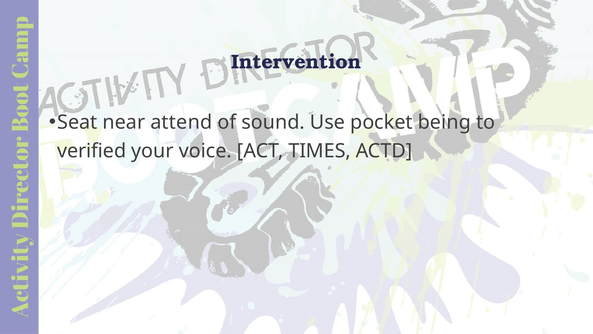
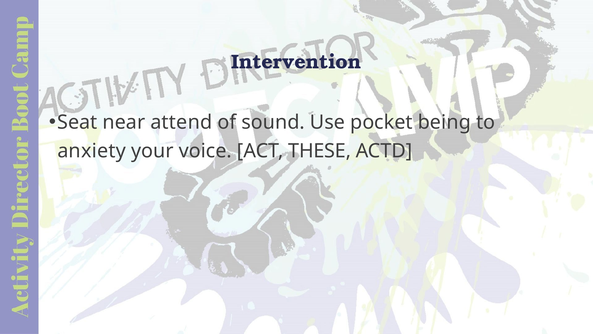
verified: verified -> anxiety
TIMES: TIMES -> THESE
